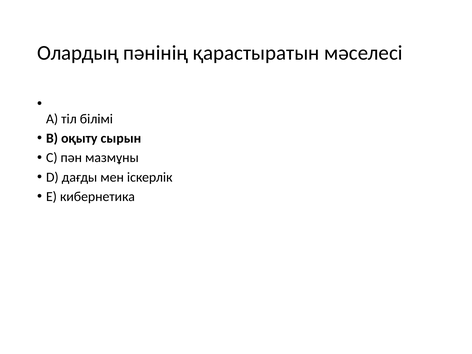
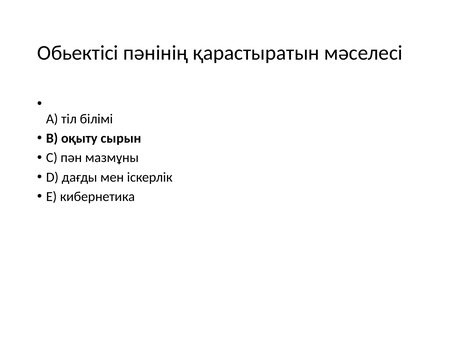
Олардың: Олардың -> Обьектісі
